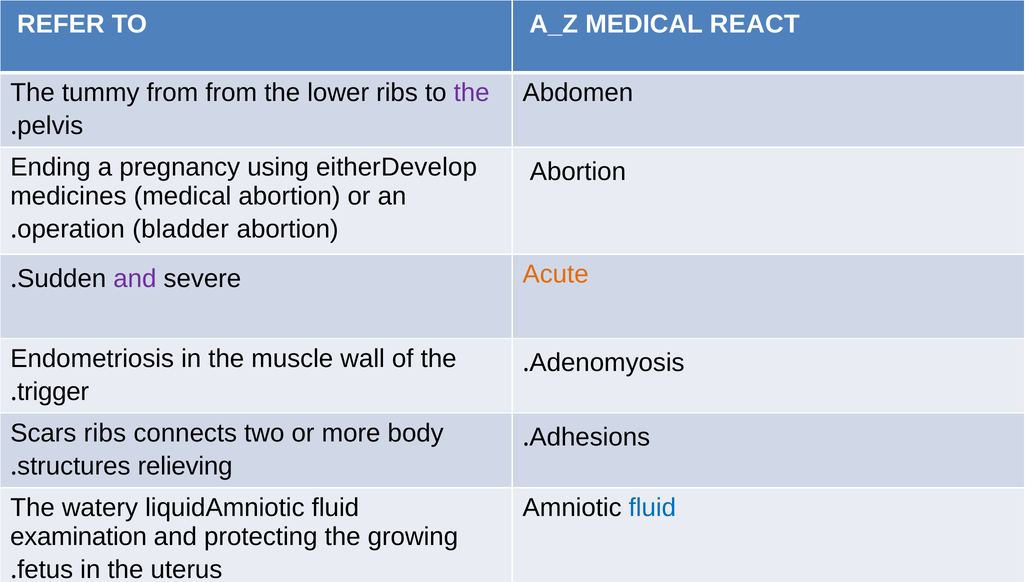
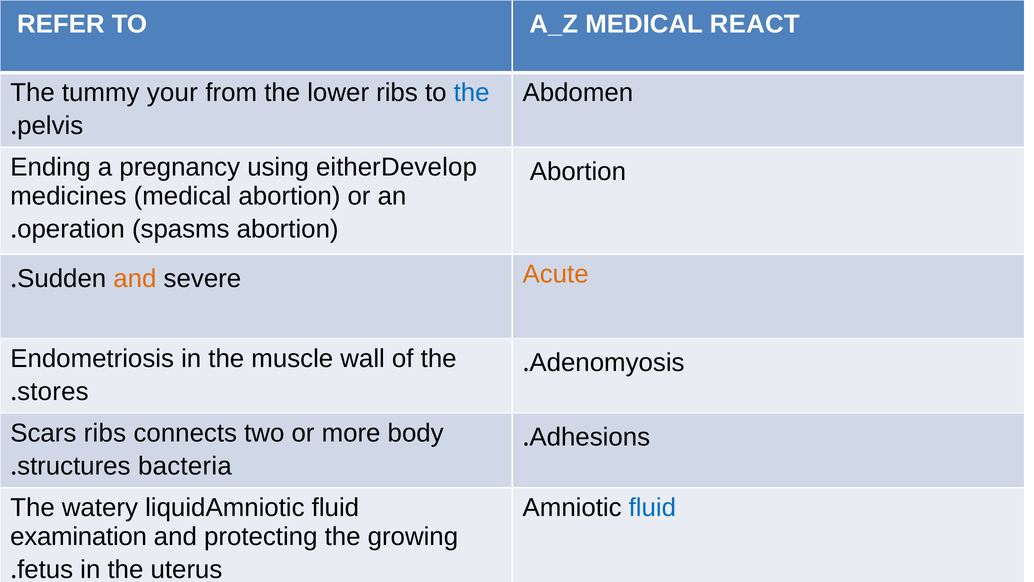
tummy from: from -> your
the at (472, 93) colour: purple -> blue
bladder: bladder -> spasms
and at (135, 278) colour: purple -> orange
trigger: trigger -> stores
relieving: relieving -> bacteria
